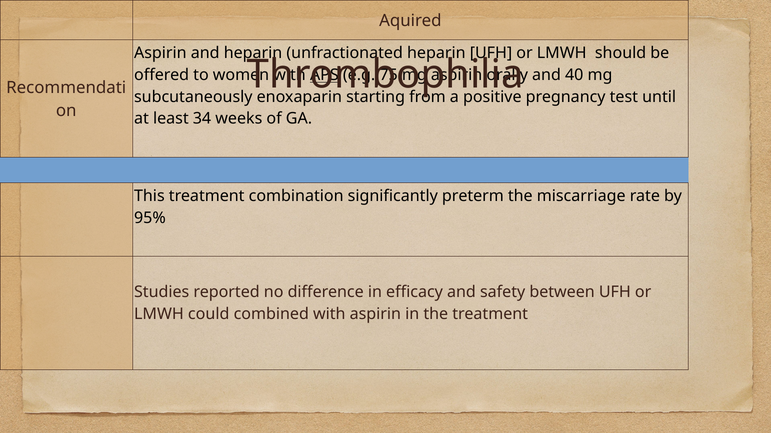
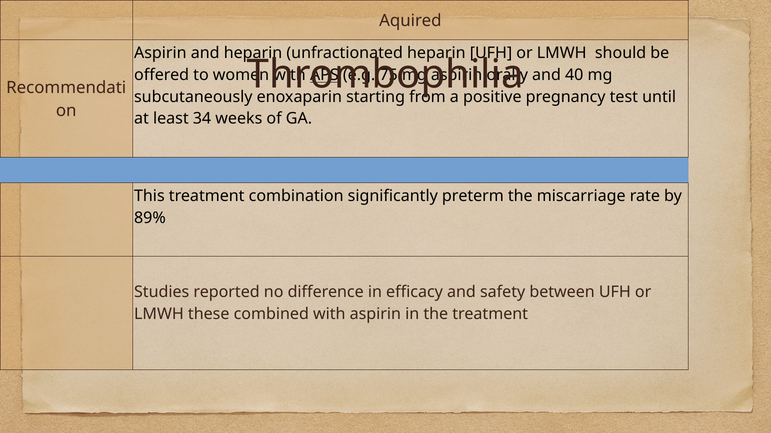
95%: 95% -> 89%
could: could -> these
